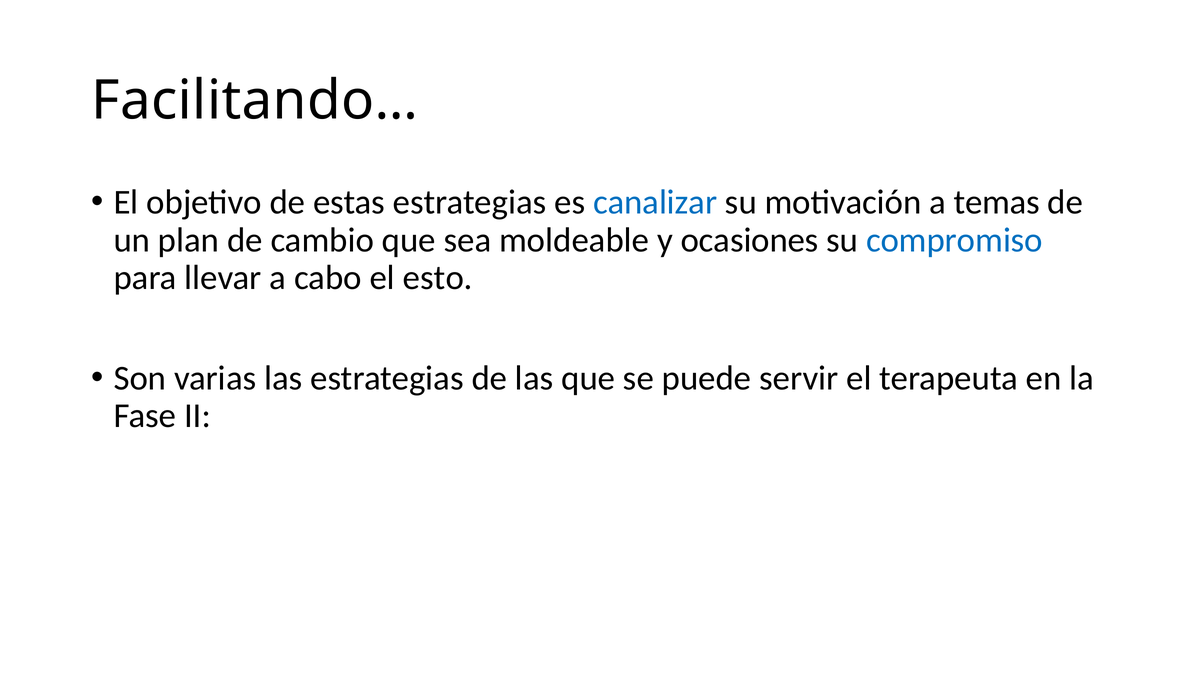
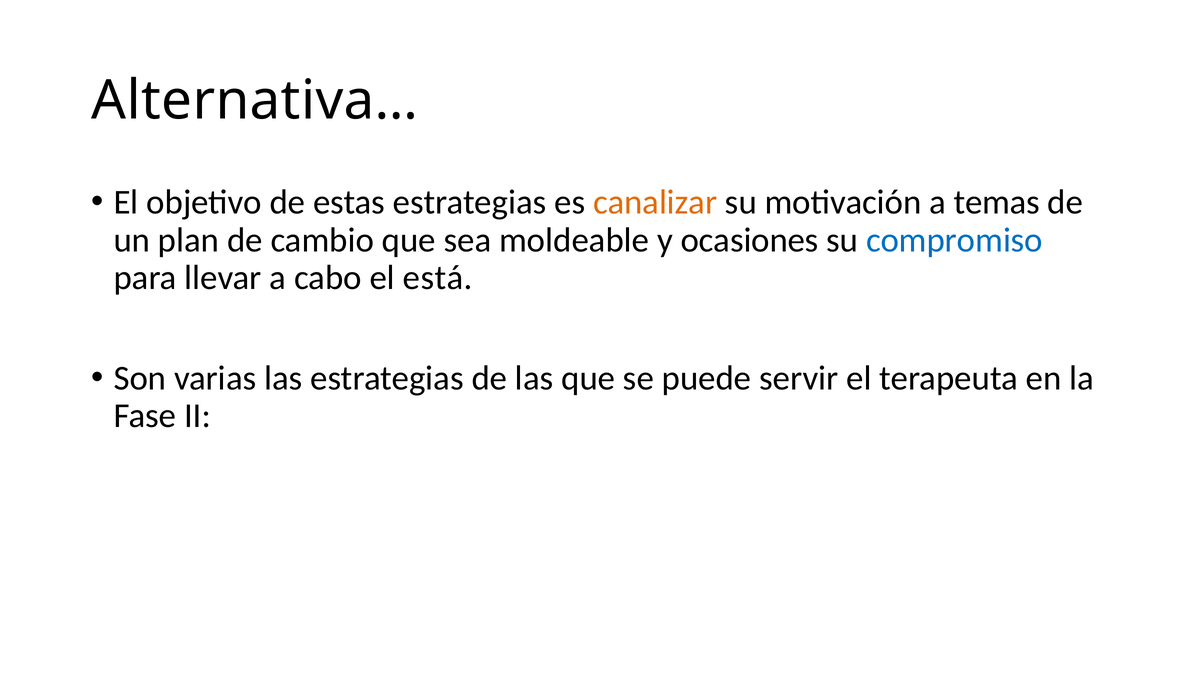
Facilitando…: Facilitando… -> Alternativa…
canalizar colour: blue -> orange
esto: esto -> está
